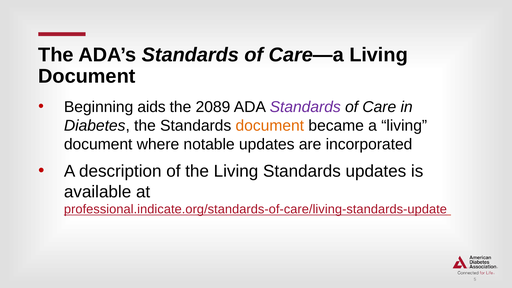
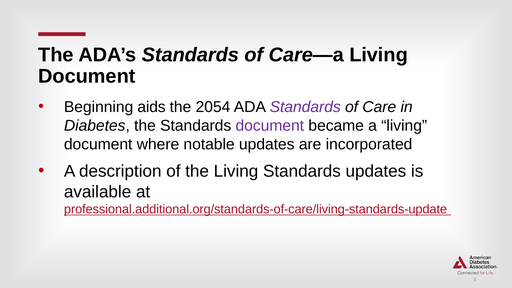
2089: 2089 -> 2054
document at (270, 126) colour: orange -> purple
professional.indicate.org/standards-of-care/living-standards-update: professional.indicate.org/standards-of-care/living-standards-update -> professional.additional.org/standards-of-care/living-standards-update
